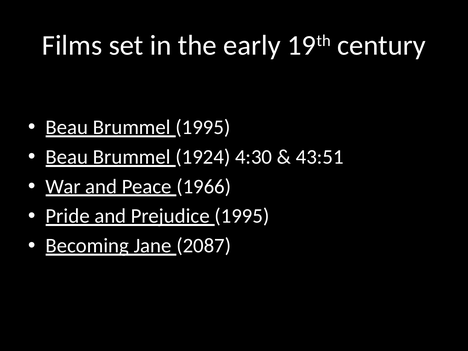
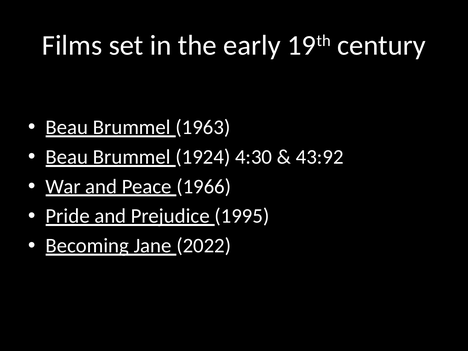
1995 at (203, 127): 1995 -> 1963
43:51: 43:51 -> 43:92
2087: 2087 -> 2022
